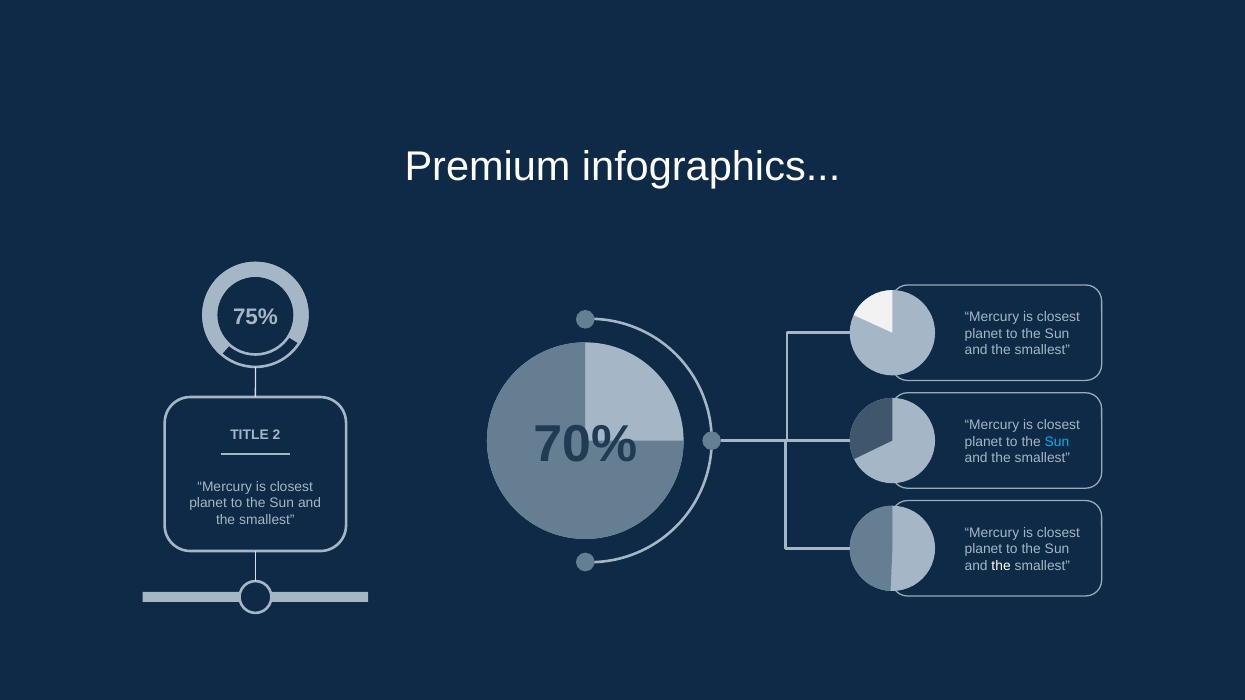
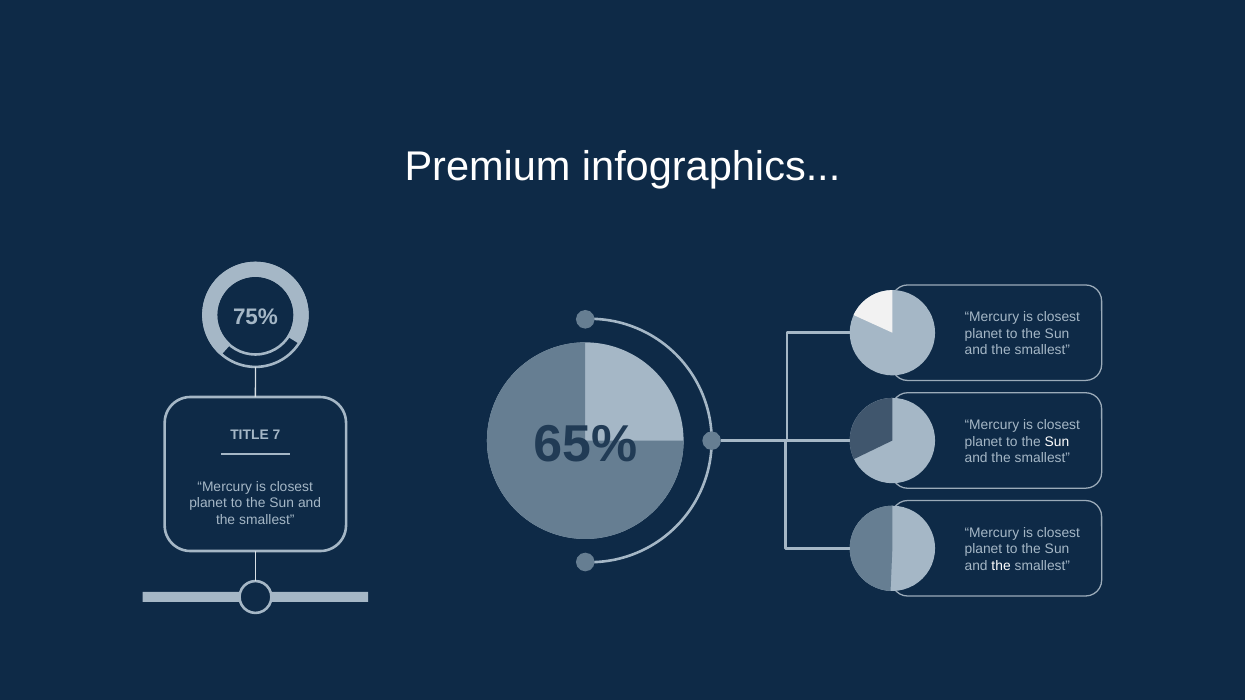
70%: 70% -> 65%
2: 2 -> 7
Sun at (1057, 442) colour: light blue -> white
